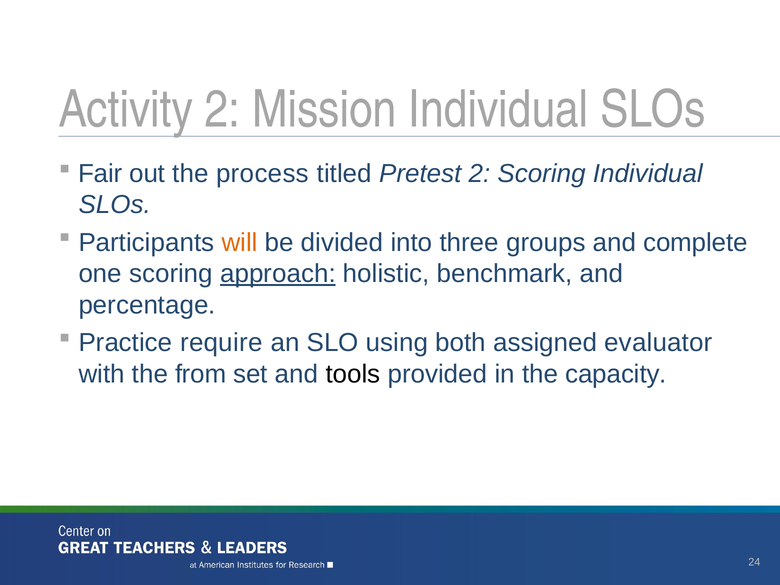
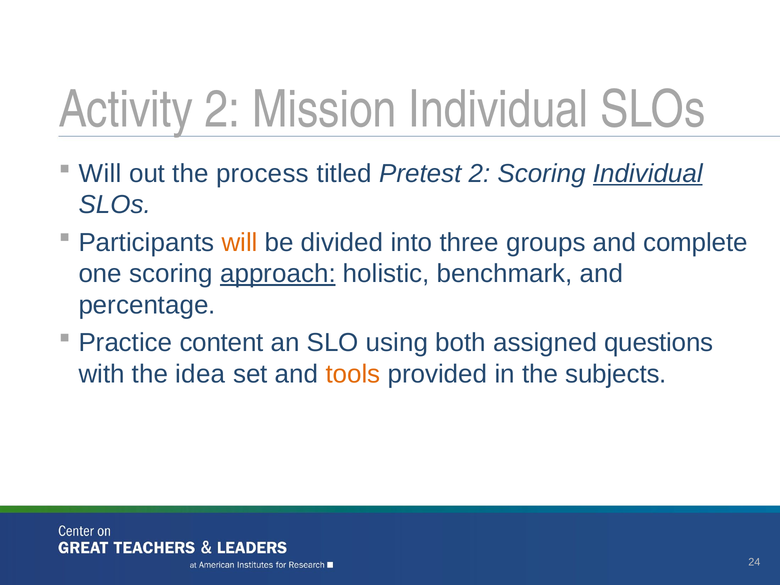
Fair at (100, 174): Fair -> Will
Individual at (648, 174) underline: none -> present
require: require -> content
evaluator: evaluator -> questions
from: from -> idea
tools colour: black -> orange
capacity: capacity -> subjects
